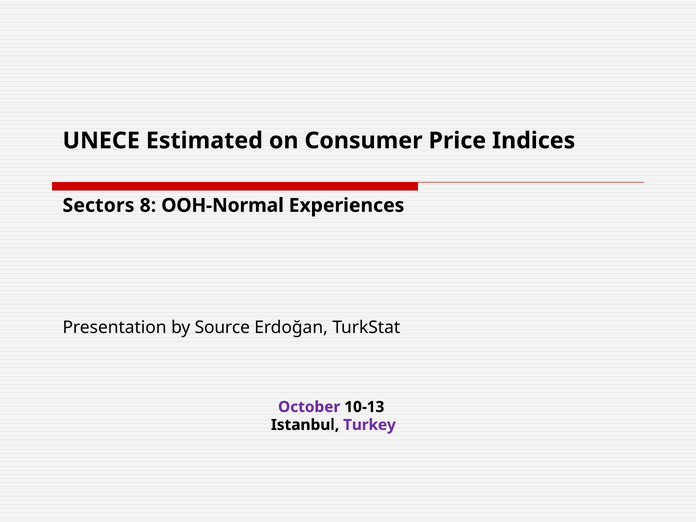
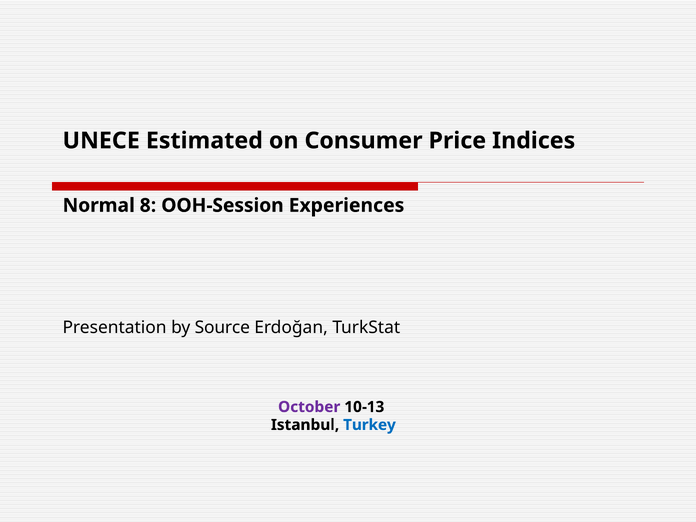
Sectors: Sectors -> Normal
OOH-Normal: OOH-Normal -> OOH-Session
Turkey colour: purple -> blue
